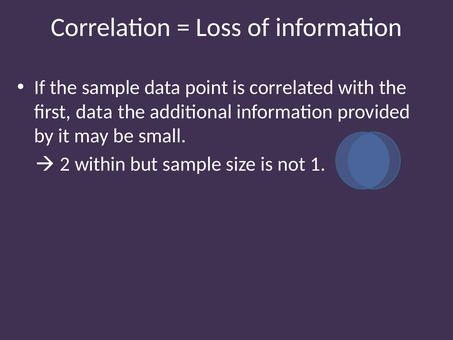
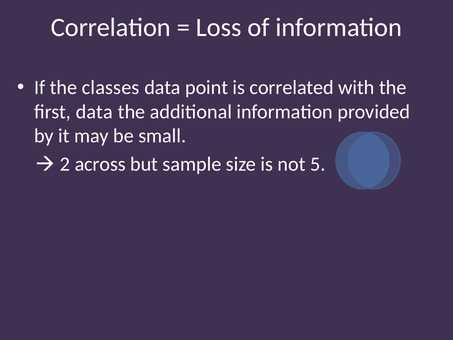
the sample: sample -> classes
within: within -> across
1: 1 -> 5
